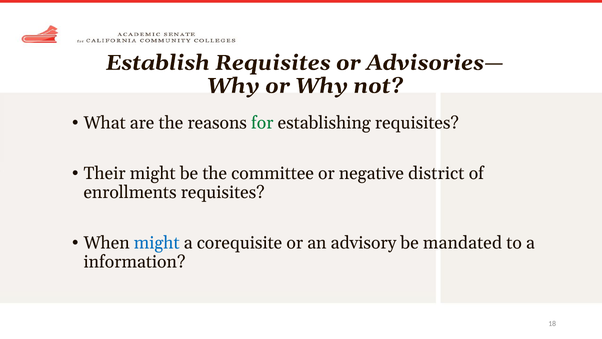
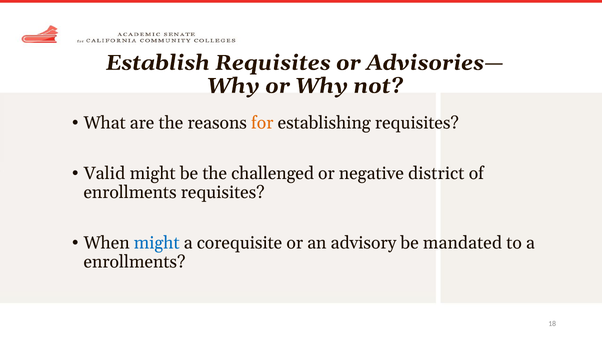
for colour: green -> orange
Their: Their -> Valid
committee: committee -> challenged
information at (134, 262): information -> enrollments
